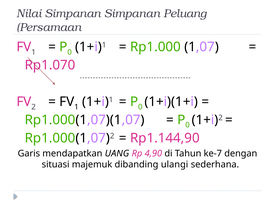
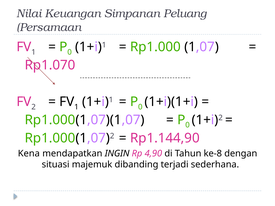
Nilai Simpanan: Simpanan -> Keuangan
Garis: Garis -> Kena
UANG: UANG -> INGIN
ke-7: ke-7 -> ke-8
ulangi: ulangi -> terjadi
